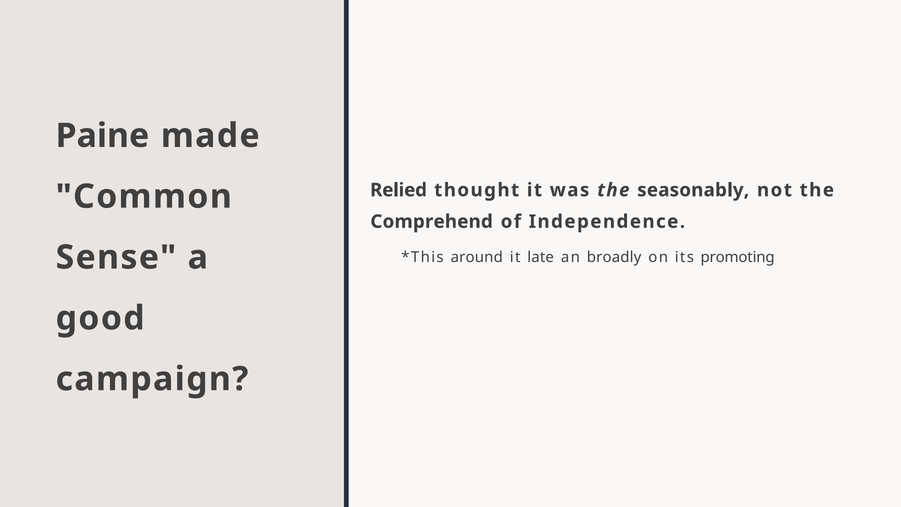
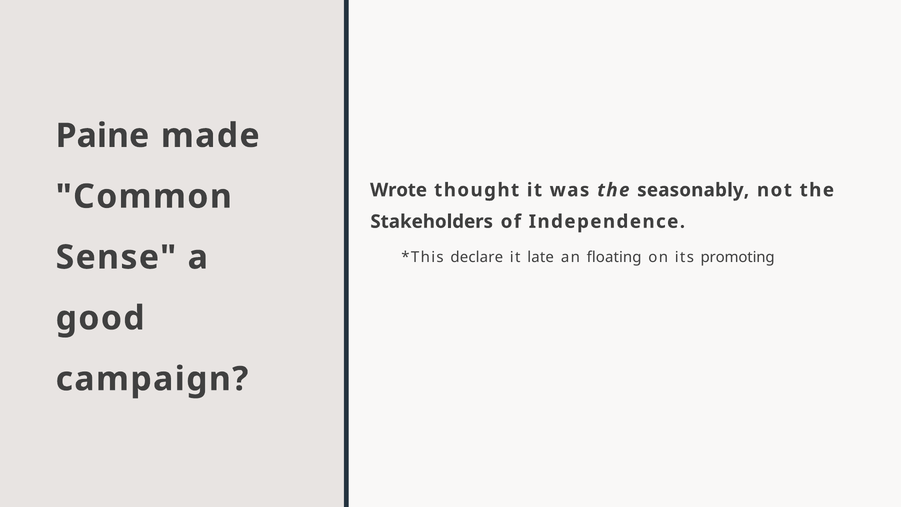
Relied: Relied -> Wrote
Comprehend: Comprehend -> Stakeholders
around: around -> declare
broadly: broadly -> floating
